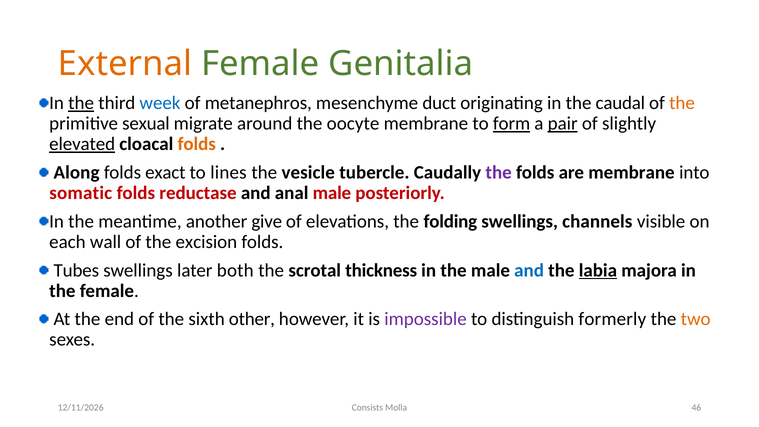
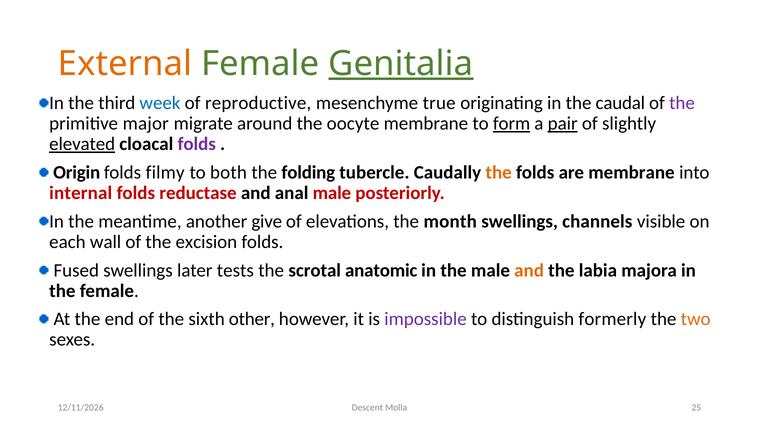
Genitalia underline: none -> present
the at (81, 103) underline: present -> none
metanephros: metanephros -> reproductive
duct: duct -> true
the at (682, 103) colour: orange -> purple
sexual: sexual -> major
folds at (197, 144) colour: orange -> purple
Along: Along -> Origin
exact: exact -> filmy
lines: lines -> both
vesicle: vesicle -> folding
the at (499, 172) colour: purple -> orange
somatic: somatic -> internal
folding: folding -> month
Tubes: Tubes -> Fused
both: both -> tests
thickness: thickness -> anatomic
and at (529, 270) colour: blue -> orange
labia underline: present -> none
Consists: Consists -> Descent
46: 46 -> 25
